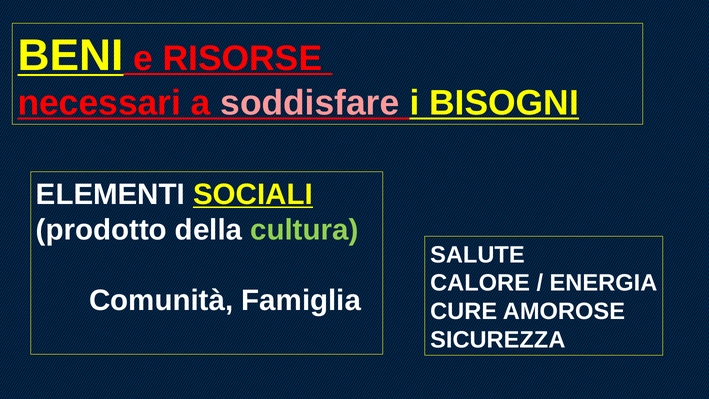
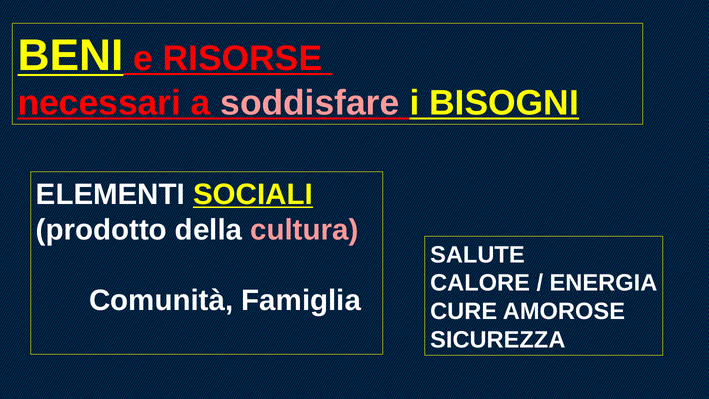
cultura colour: light green -> pink
